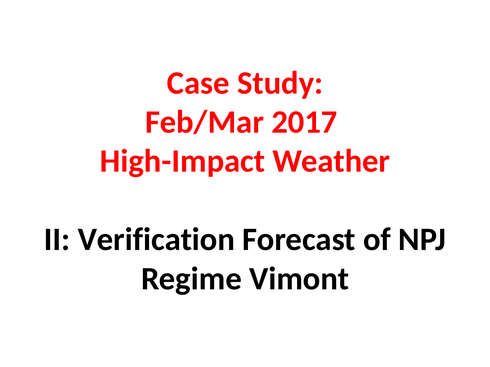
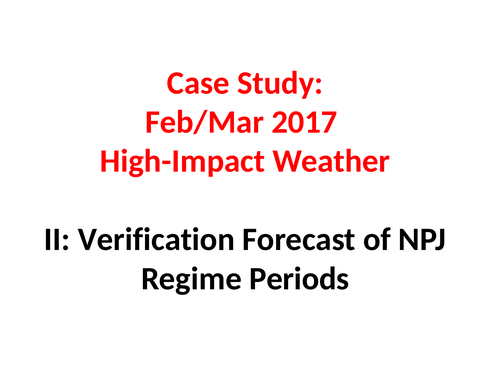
Vimont: Vimont -> Periods
